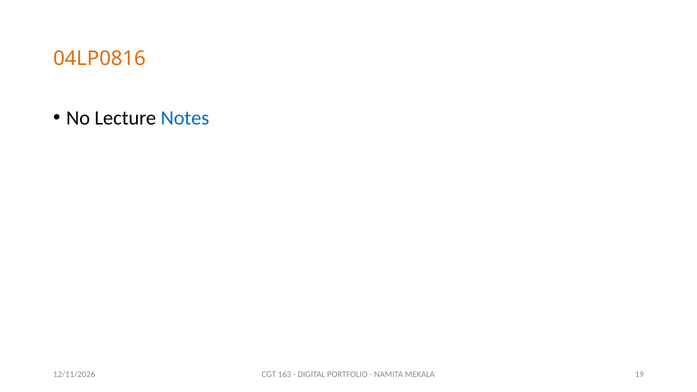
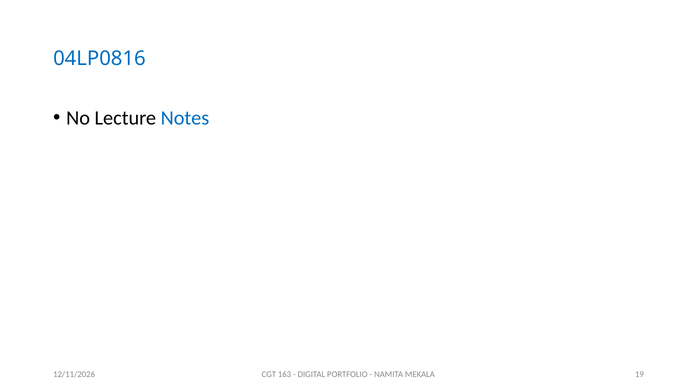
04LP0816 colour: orange -> blue
